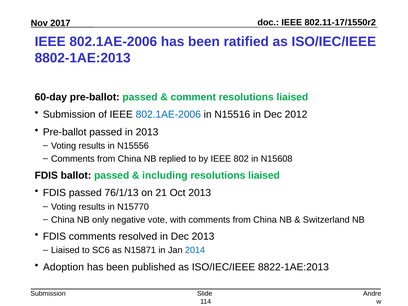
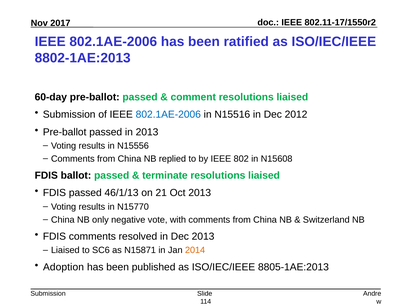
including: including -> terminate
76/1/13: 76/1/13 -> 46/1/13
2014 colour: blue -> orange
8822-1AE:2013: 8822-1AE:2013 -> 8805-1AE:2013
